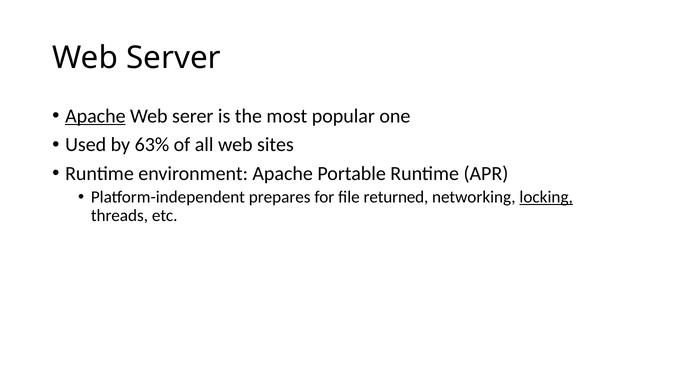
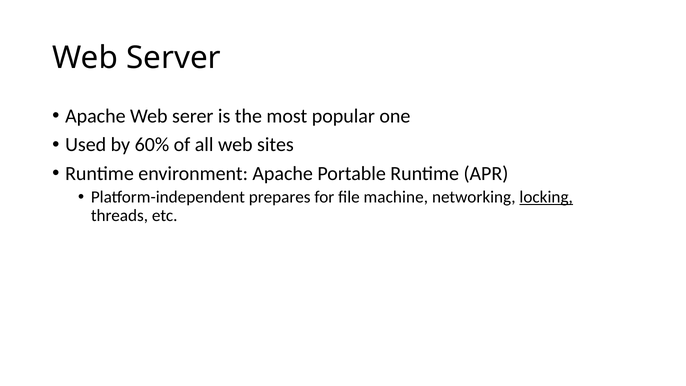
Apache at (95, 116) underline: present -> none
63%: 63% -> 60%
returned: returned -> machine
